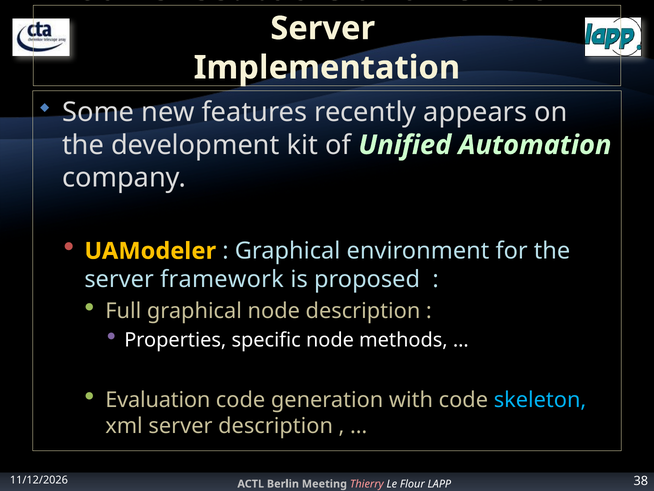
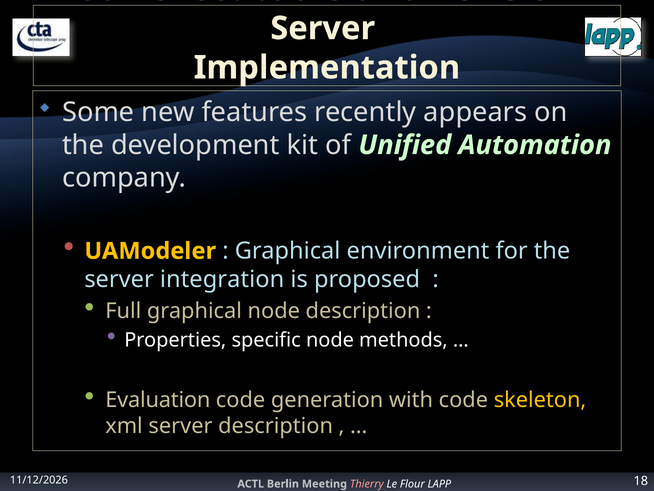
framework: framework -> integration
skeleton colour: light blue -> yellow
38: 38 -> 18
